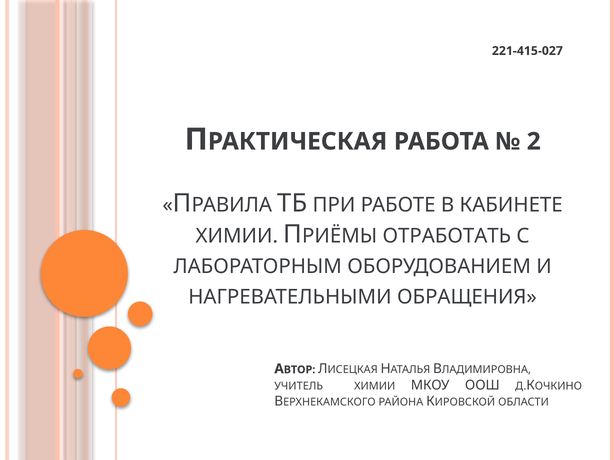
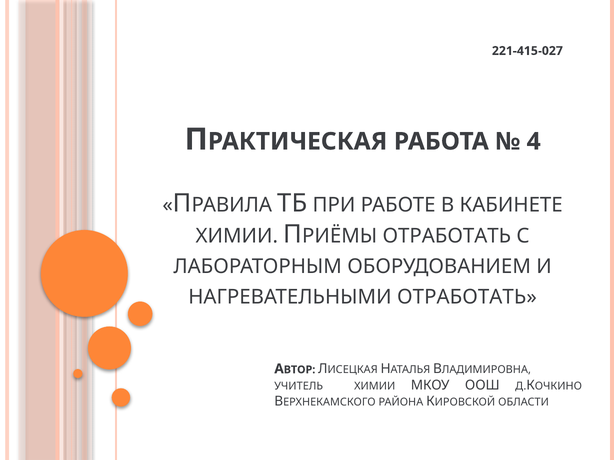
2: 2 -> 4
НАГРЕВАТЕЛЬНЫМИ ОБРАЩЕНИЯ: ОБРАЩЕНИЯ -> ОТРАБОТАТЬ
